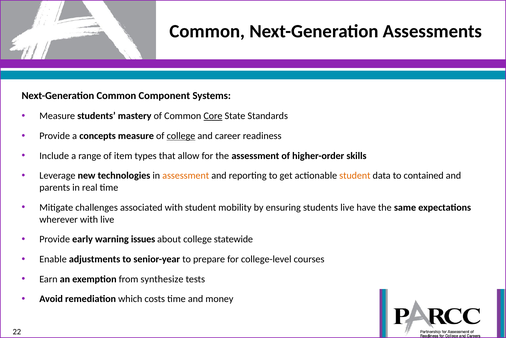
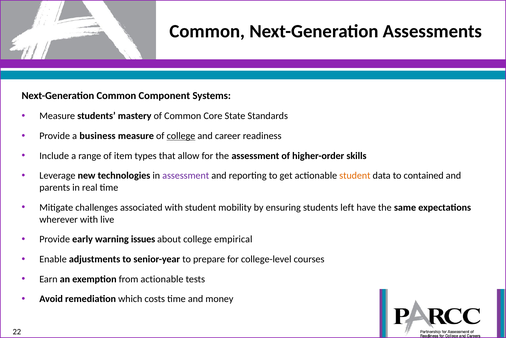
Core underline: present -> none
concepts: concepts -> business
assessment at (186, 175) colour: orange -> purple
students live: live -> left
statewide: statewide -> empirical
from synthesize: synthesize -> actionable
